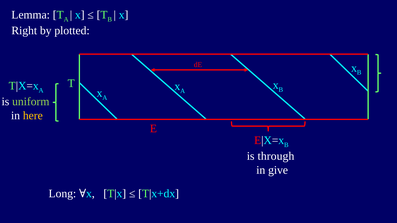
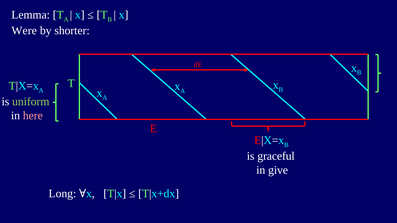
Right: Right -> Were
plotted: plotted -> shorter
here colour: yellow -> pink
through: through -> graceful
